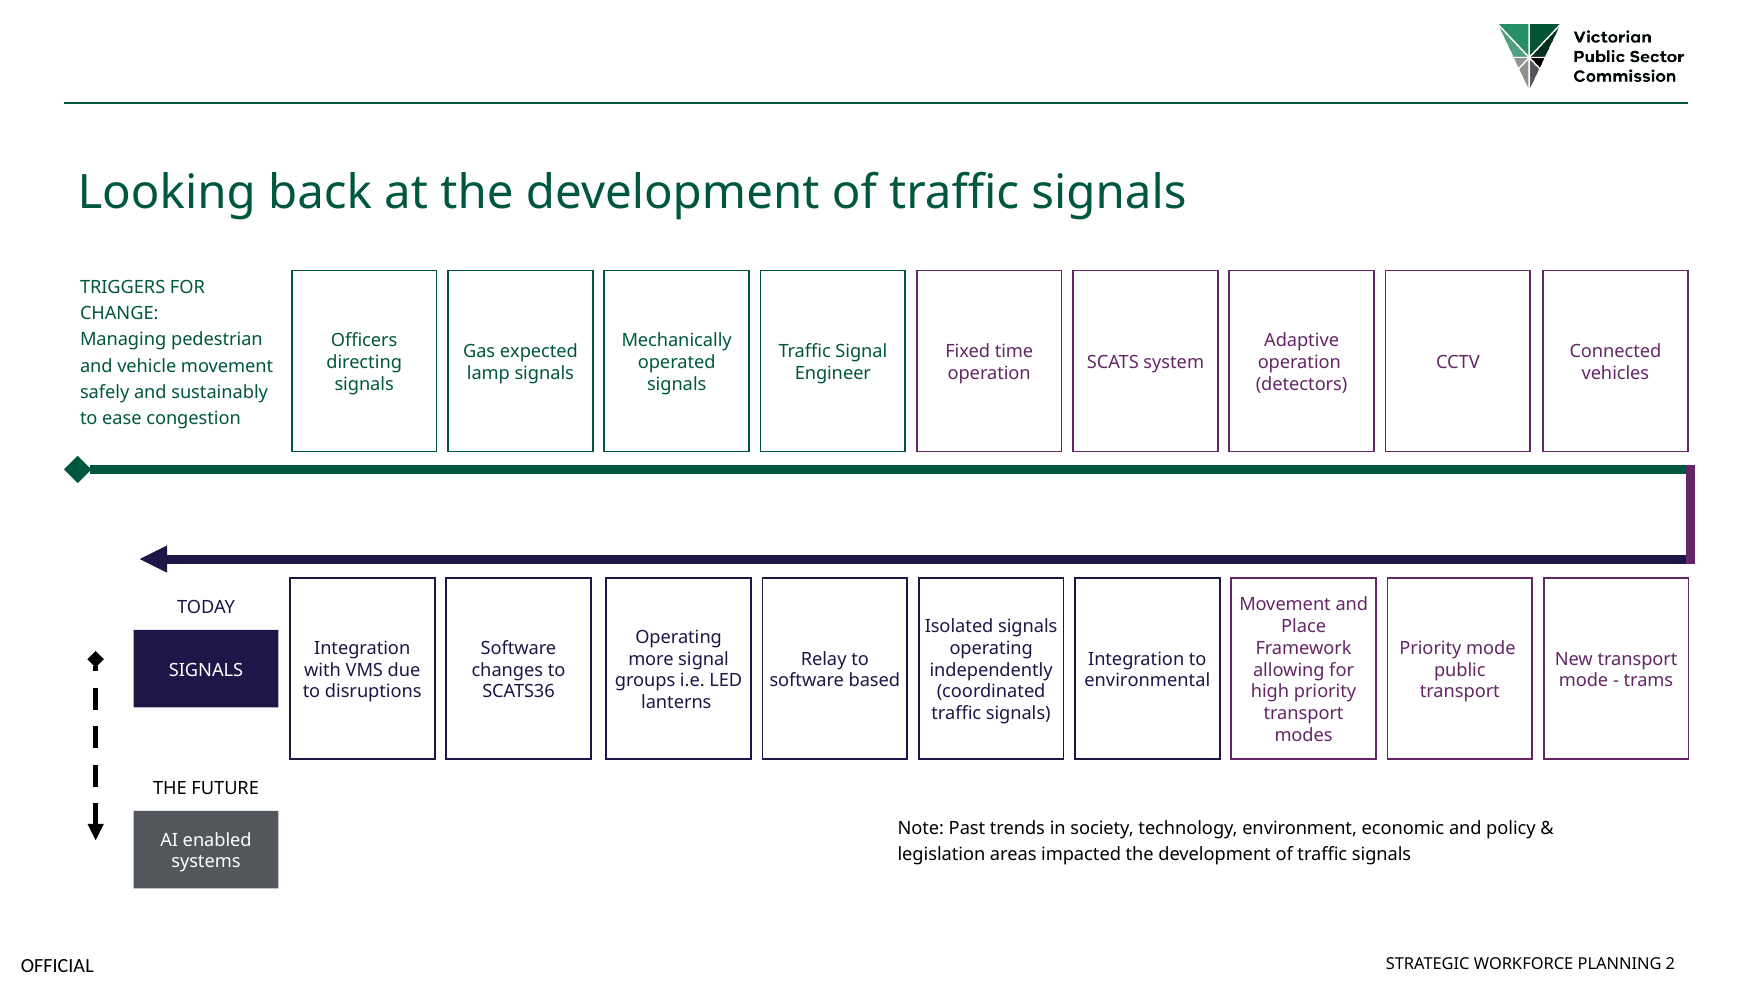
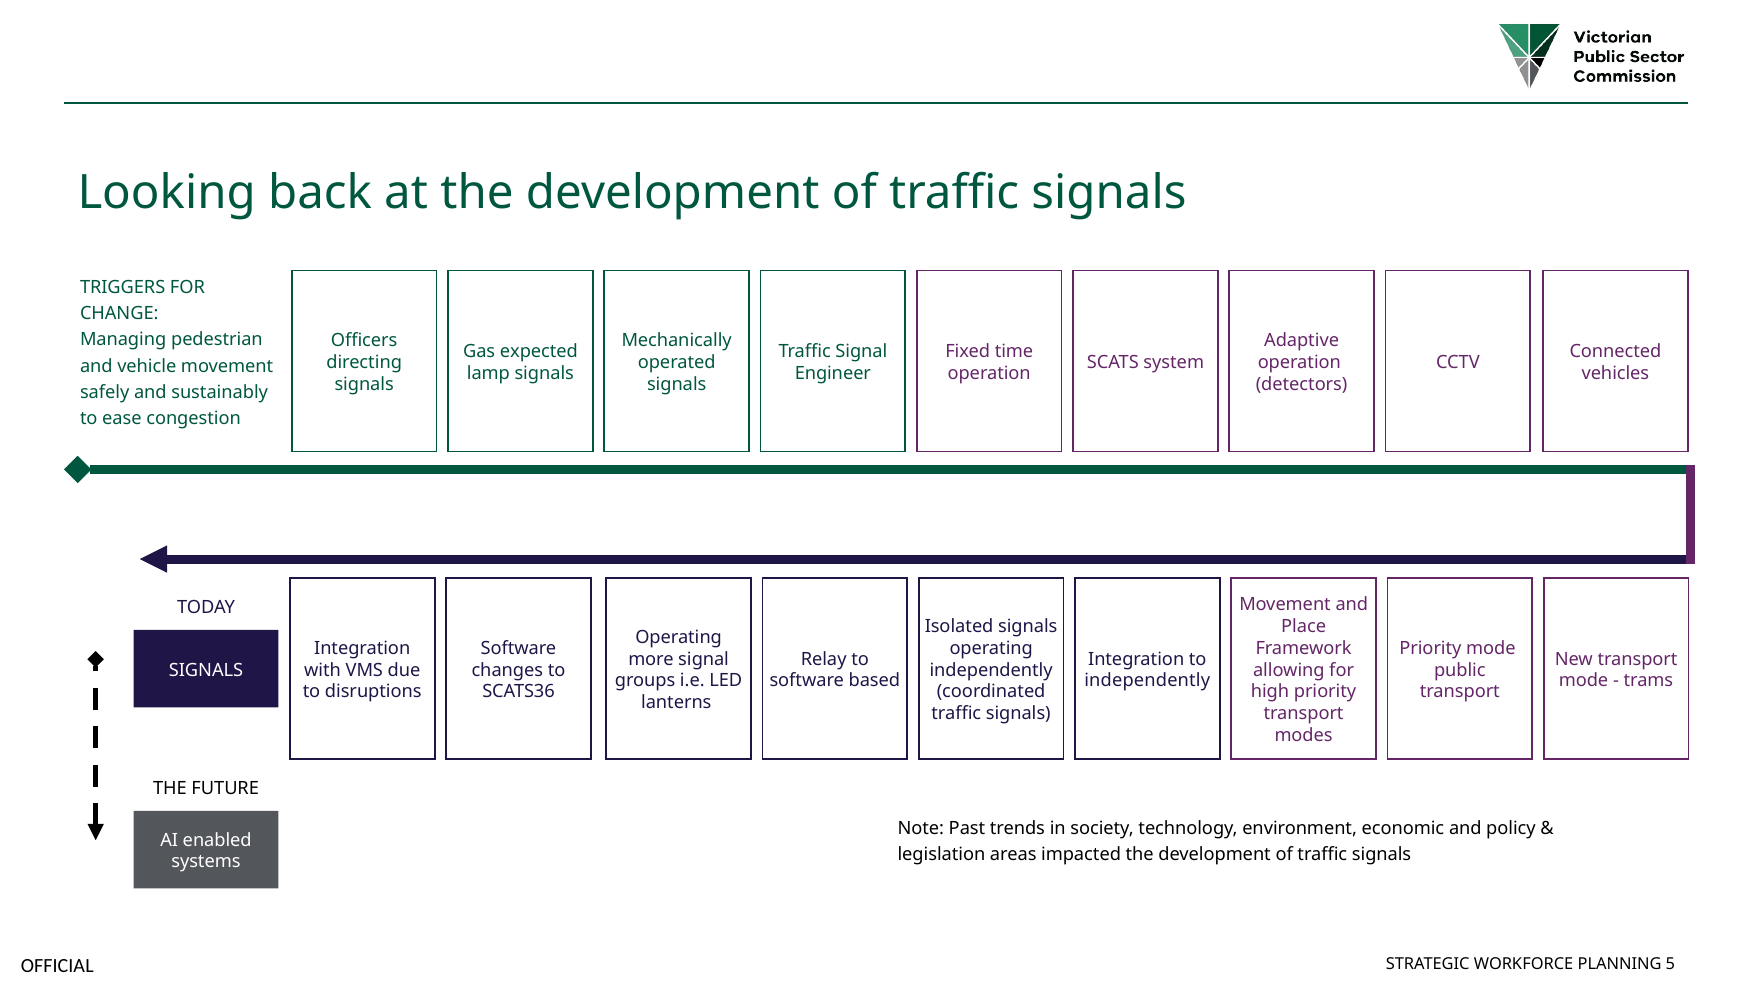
environmental at (1147, 681): environmental -> independently
2: 2 -> 5
